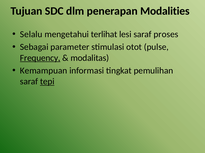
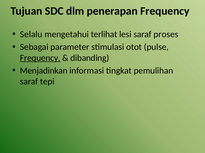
penerapan Modalities: Modalities -> Frequency
modalitas: modalitas -> dibanding
Kemampuan: Kemampuan -> Menjadinkan
tepi underline: present -> none
